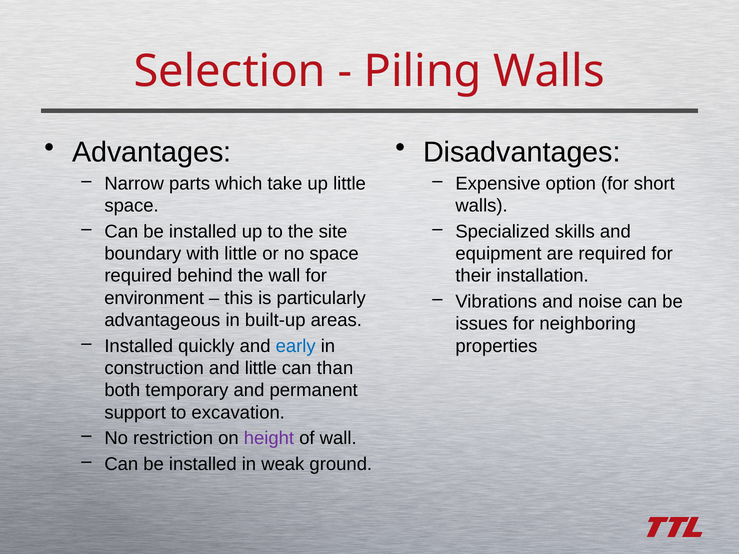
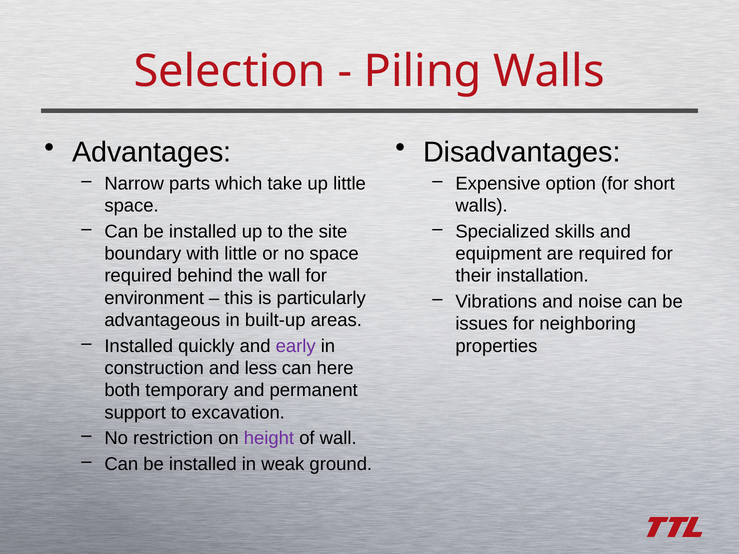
early colour: blue -> purple
and little: little -> less
than: than -> here
